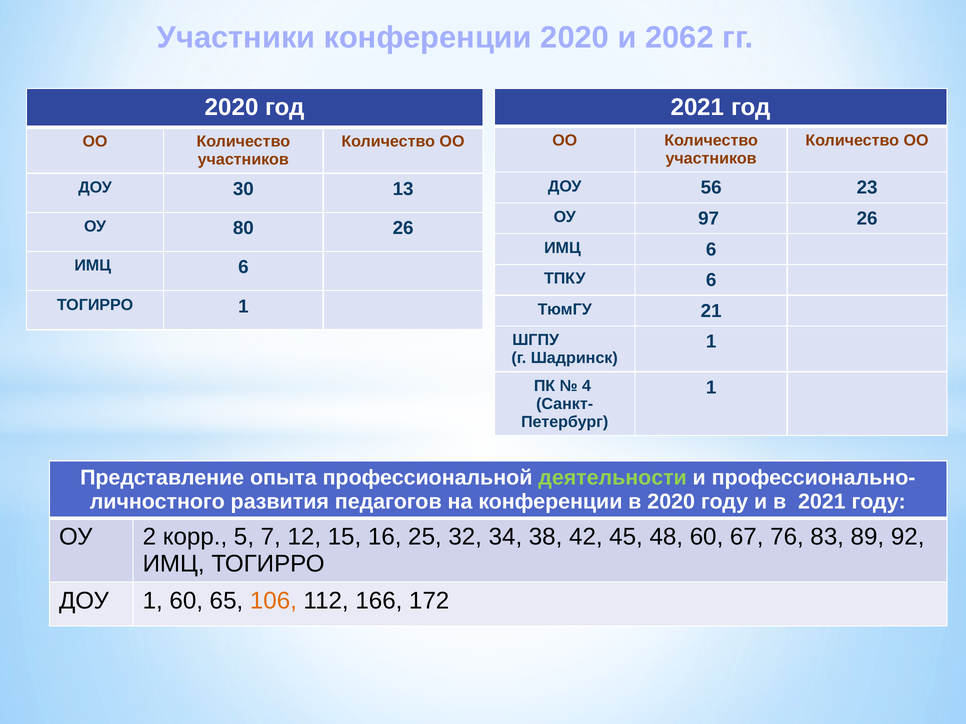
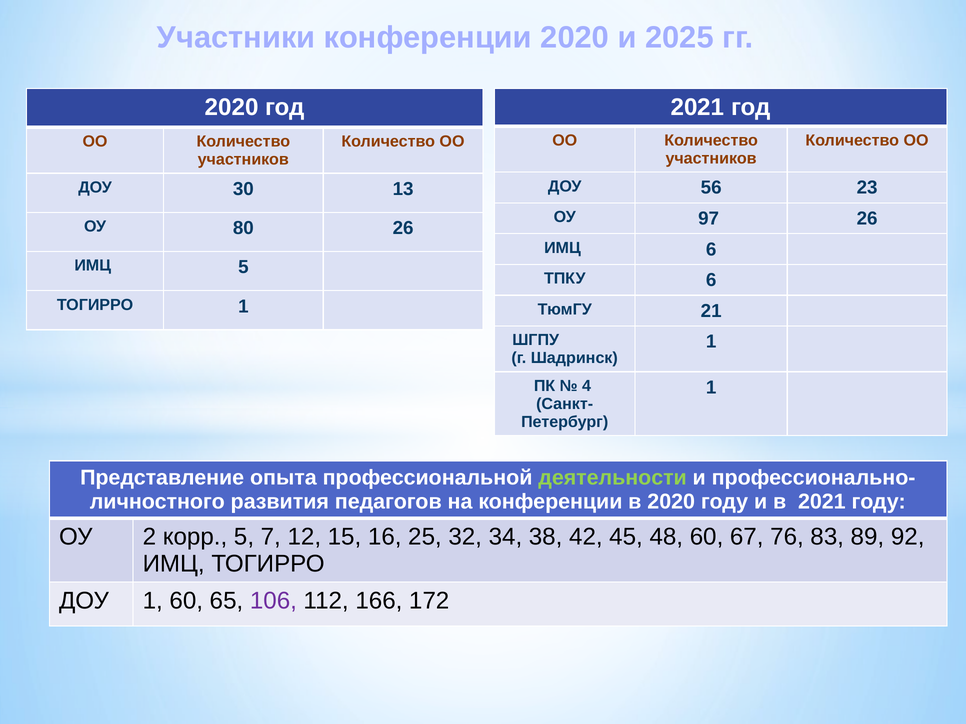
2062: 2062 -> 2025
6 at (243, 267): 6 -> 5
106 colour: orange -> purple
